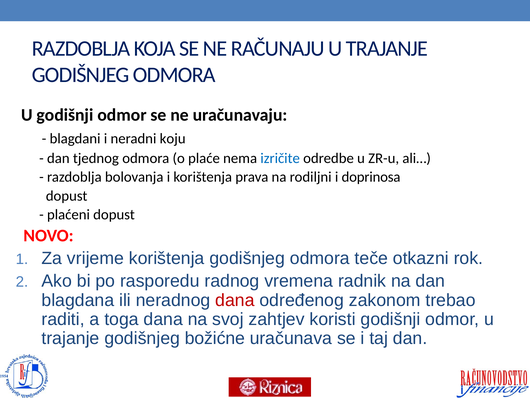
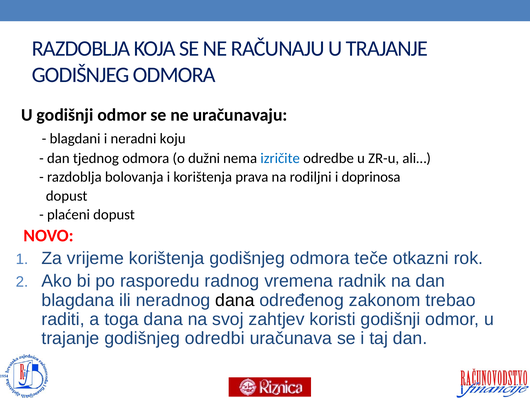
plaće: plaće -> dužni
dana at (235, 300) colour: red -> black
božićne: božićne -> odredbi
